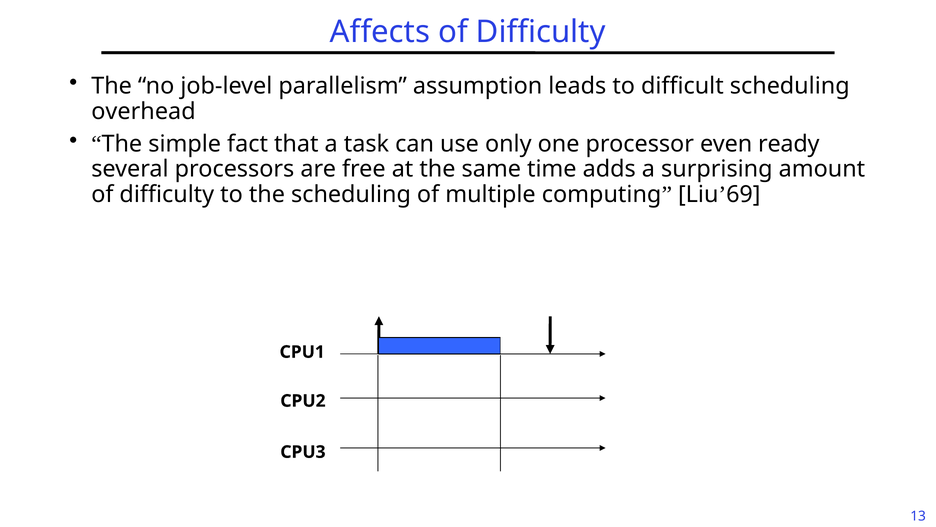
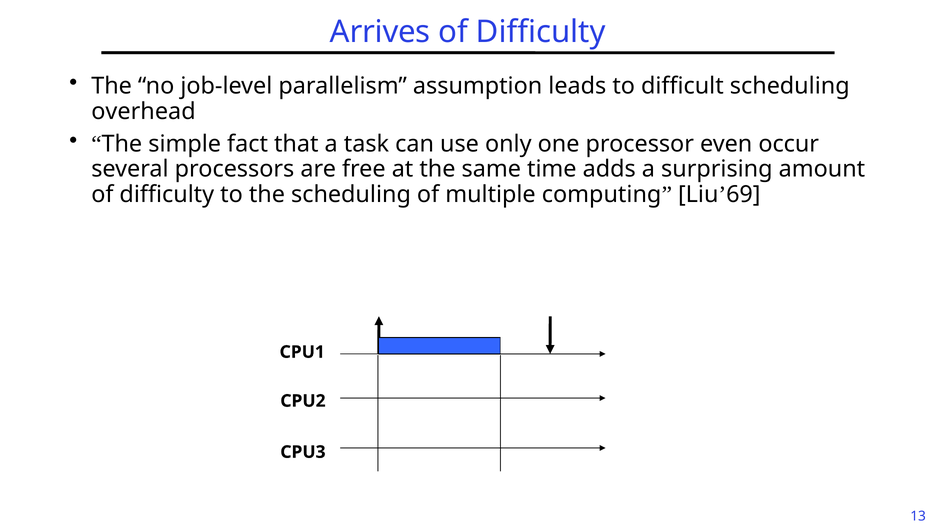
Affects: Affects -> Arrives
ready: ready -> occur
